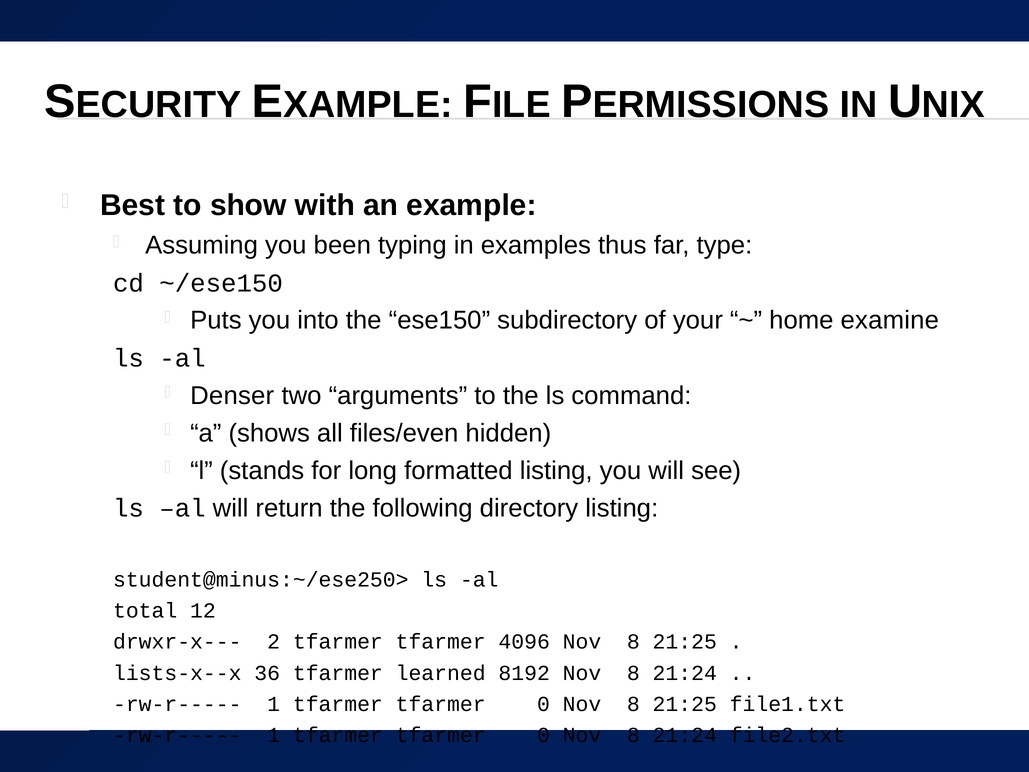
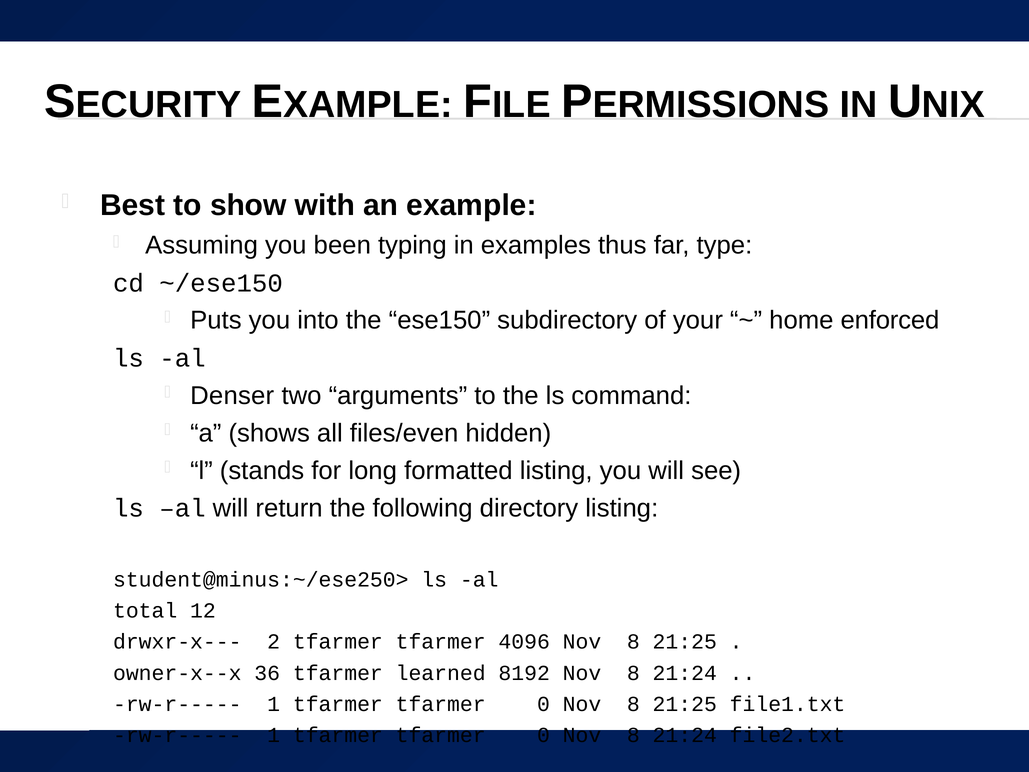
examine: examine -> enforced
lists-x--x: lists-x--x -> owner-x--x
